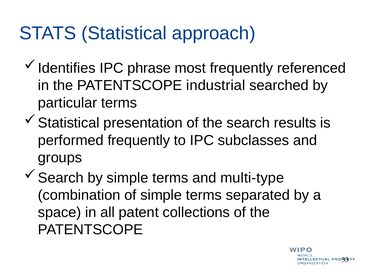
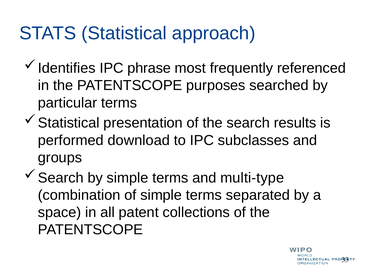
industrial: industrial -> purposes
performed frequently: frequently -> download
